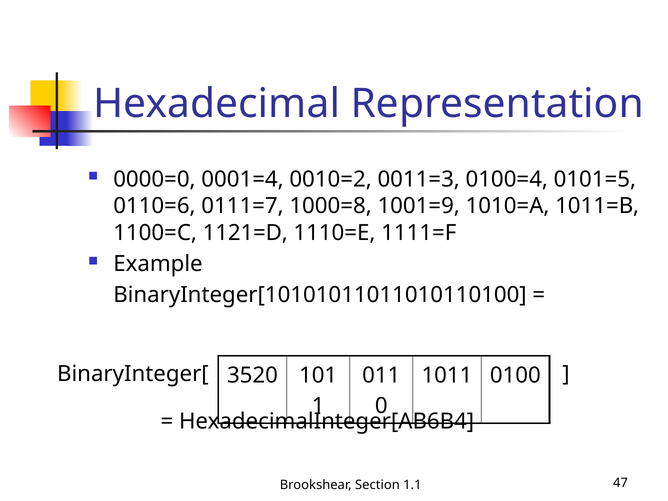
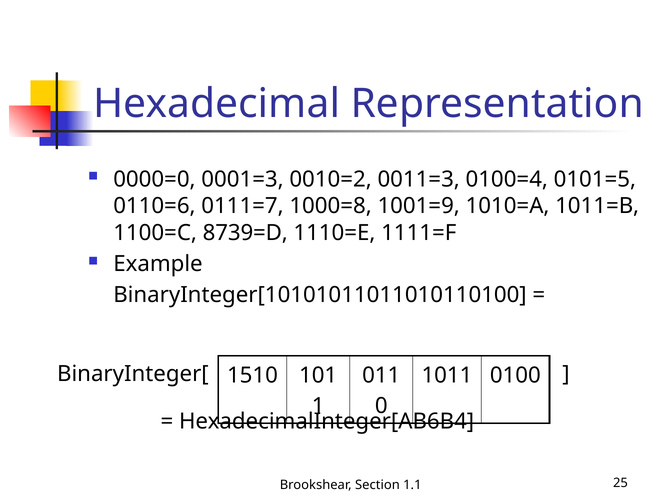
0001=4: 0001=4 -> 0001=3
1121=D: 1121=D -> 8739=D
3520: 3520 -> 1510
47: 47 -> 25
